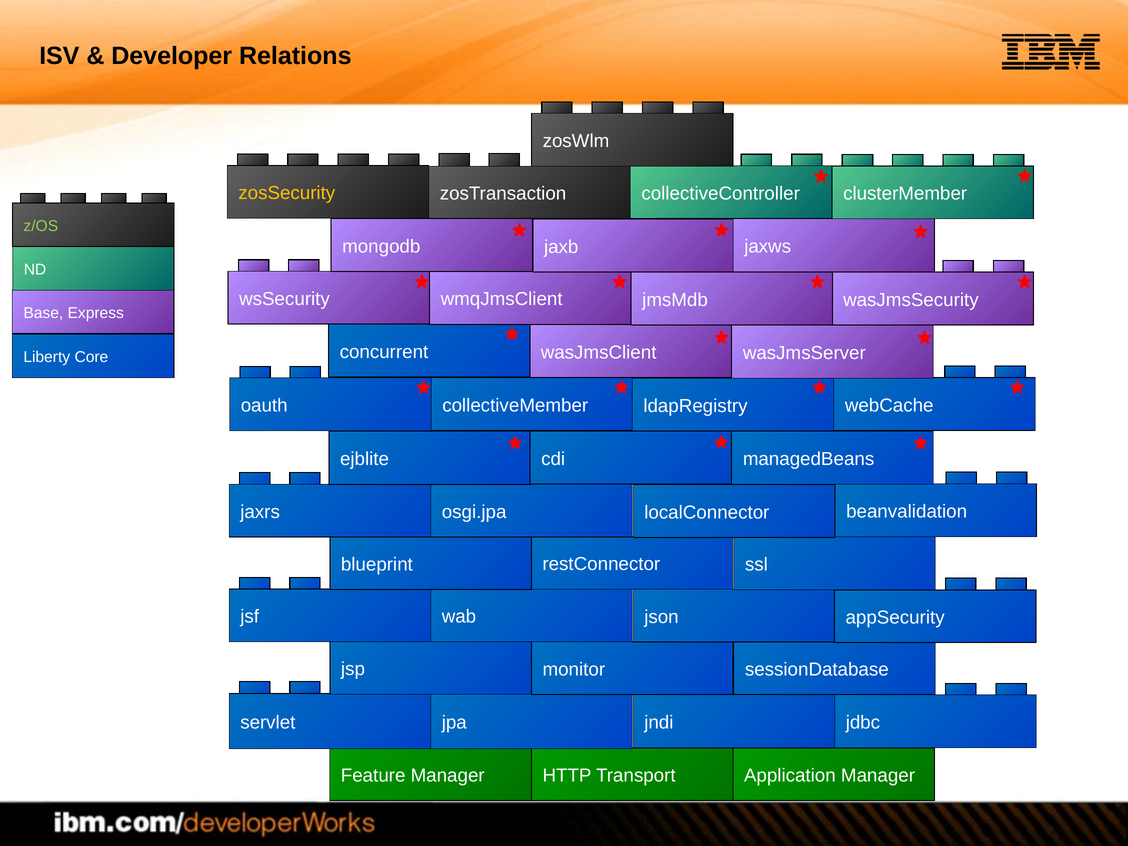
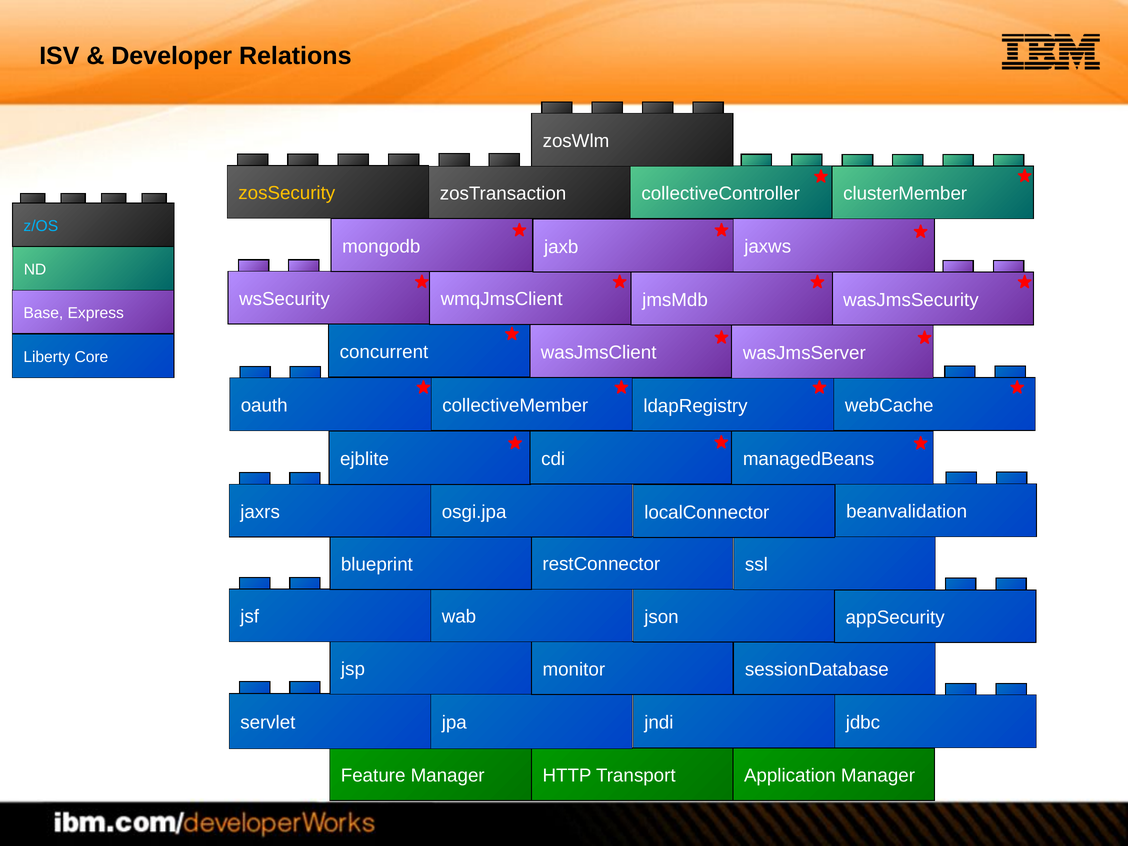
z/OS colour: light green -> light blue
